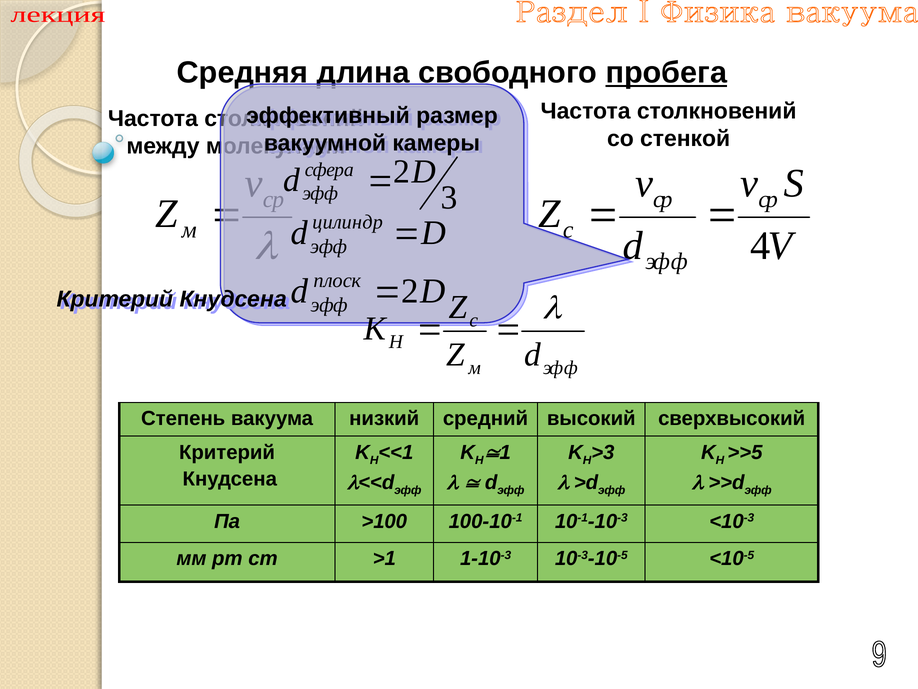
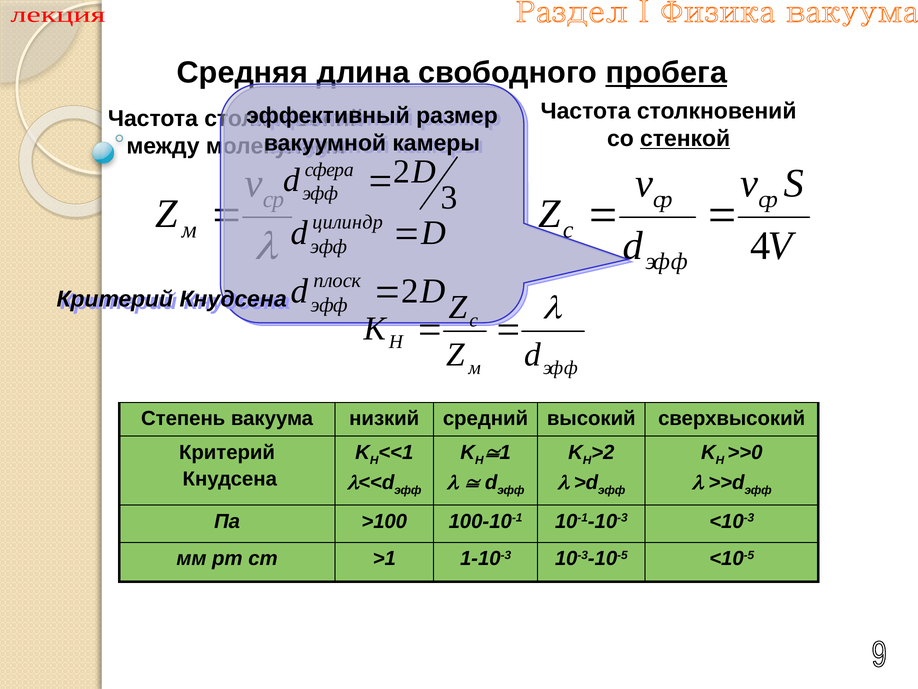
стенкой underline: none -> present
>3: >3 -> >2
>>5: >>5 -> >>0
